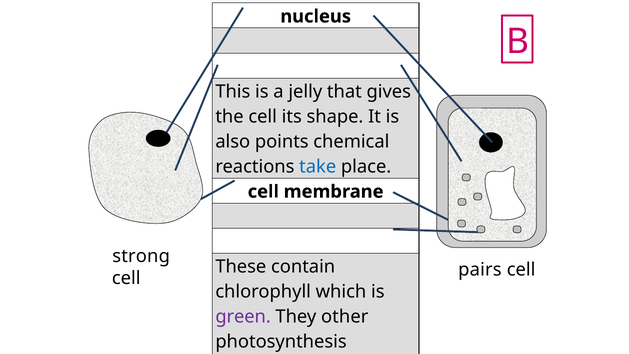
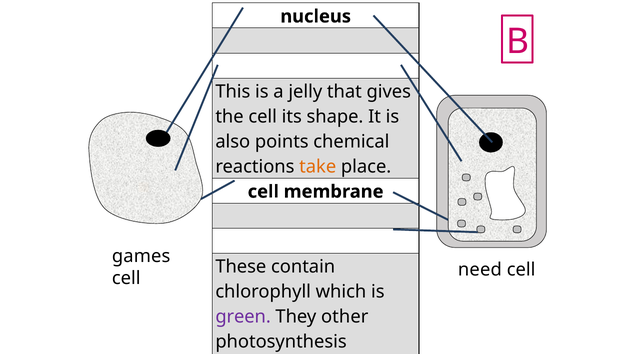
take colour: blue -> orange
strong: strong -> games
pairs: pairs -> need
